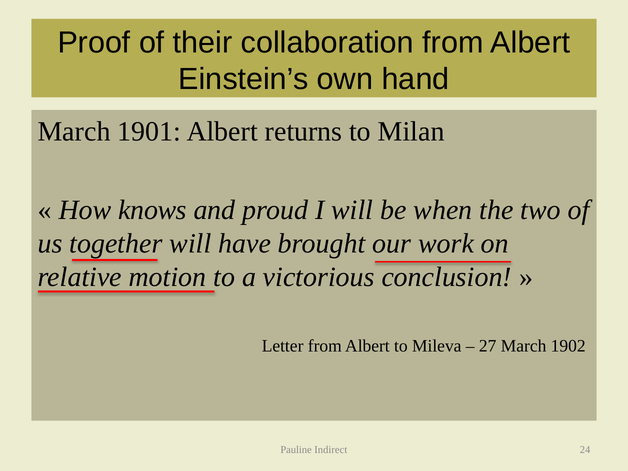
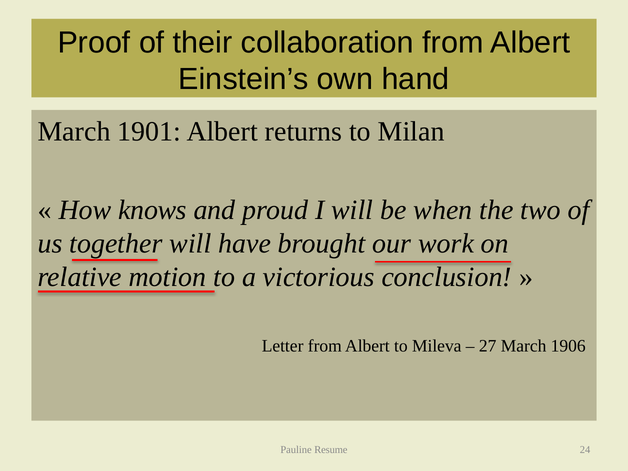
1902: 1902 -> 1906
Indirect: Indirect -> Resume
